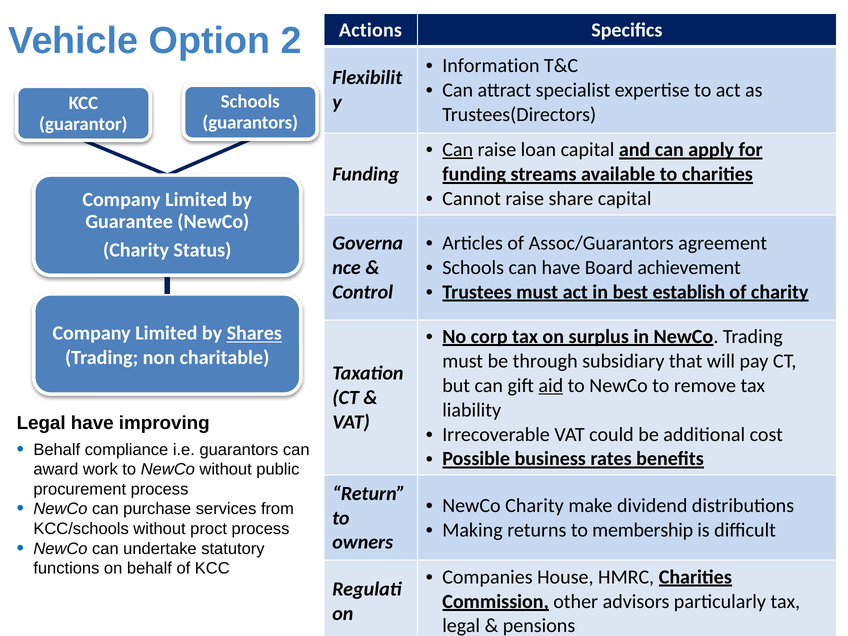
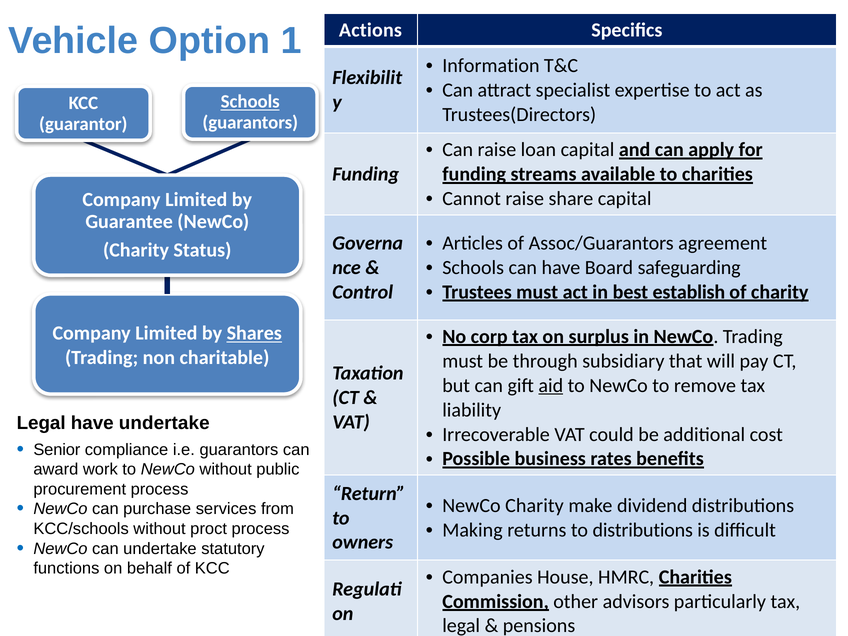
2: 2 -> 1
Schools at (250, 102) underline: none -> present
Can at (458, 150) underline: present -> none
achievement: achievement -> safeguarding
have improving: improving -> undertake
Behalf at (57, 450): Behalf -> Senior
to membership: membership -> distributions
